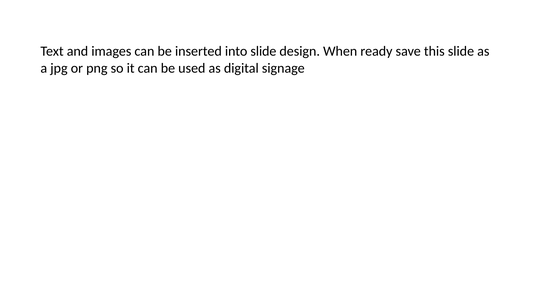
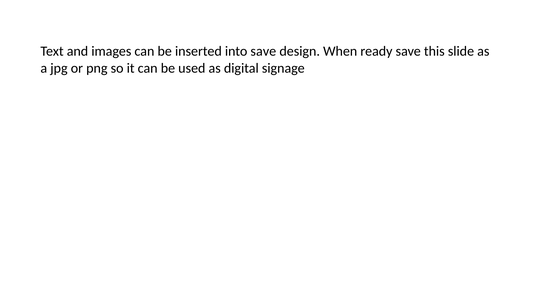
into slide: slide -> save
